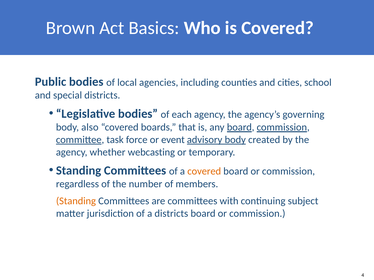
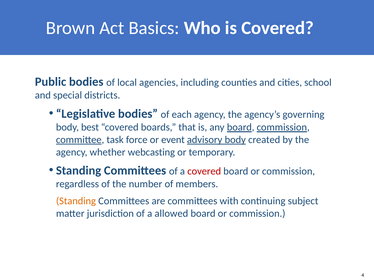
also: also -> best
covered at (204, 171) colour: orange -> red
a districts: districts -> allowed
